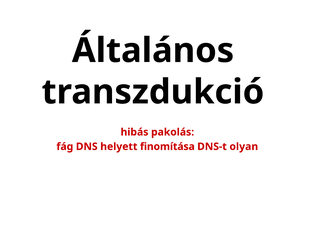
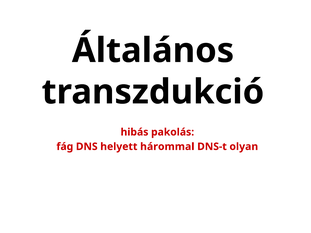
finomítása: finomítása -> hárommal
